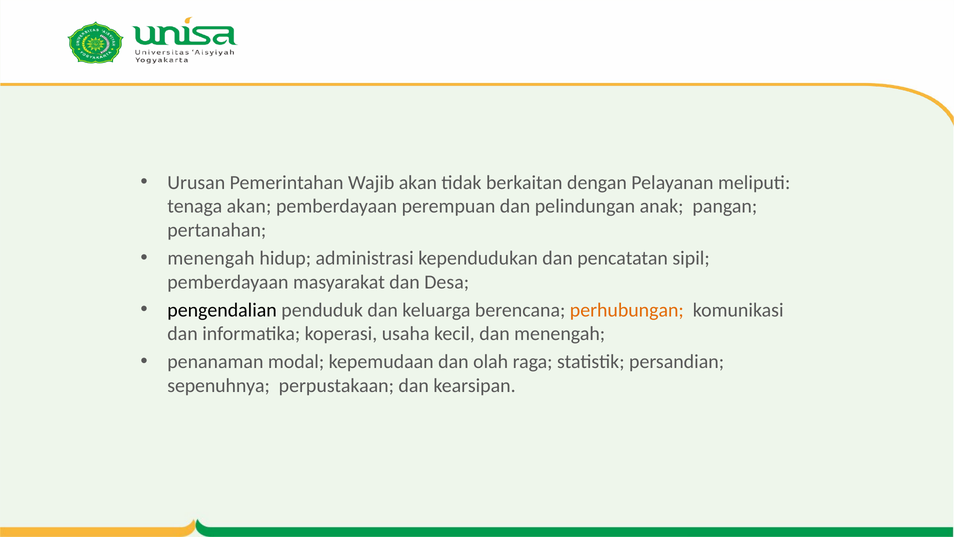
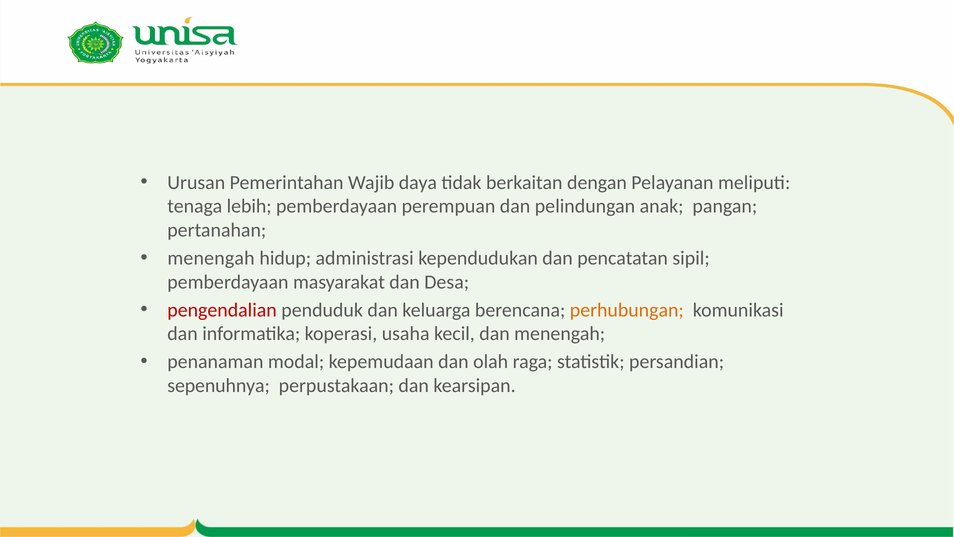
Wajib akan: akan -> daya
tenaga akan: akan -> lebih
pengendalian colour: black -> red
